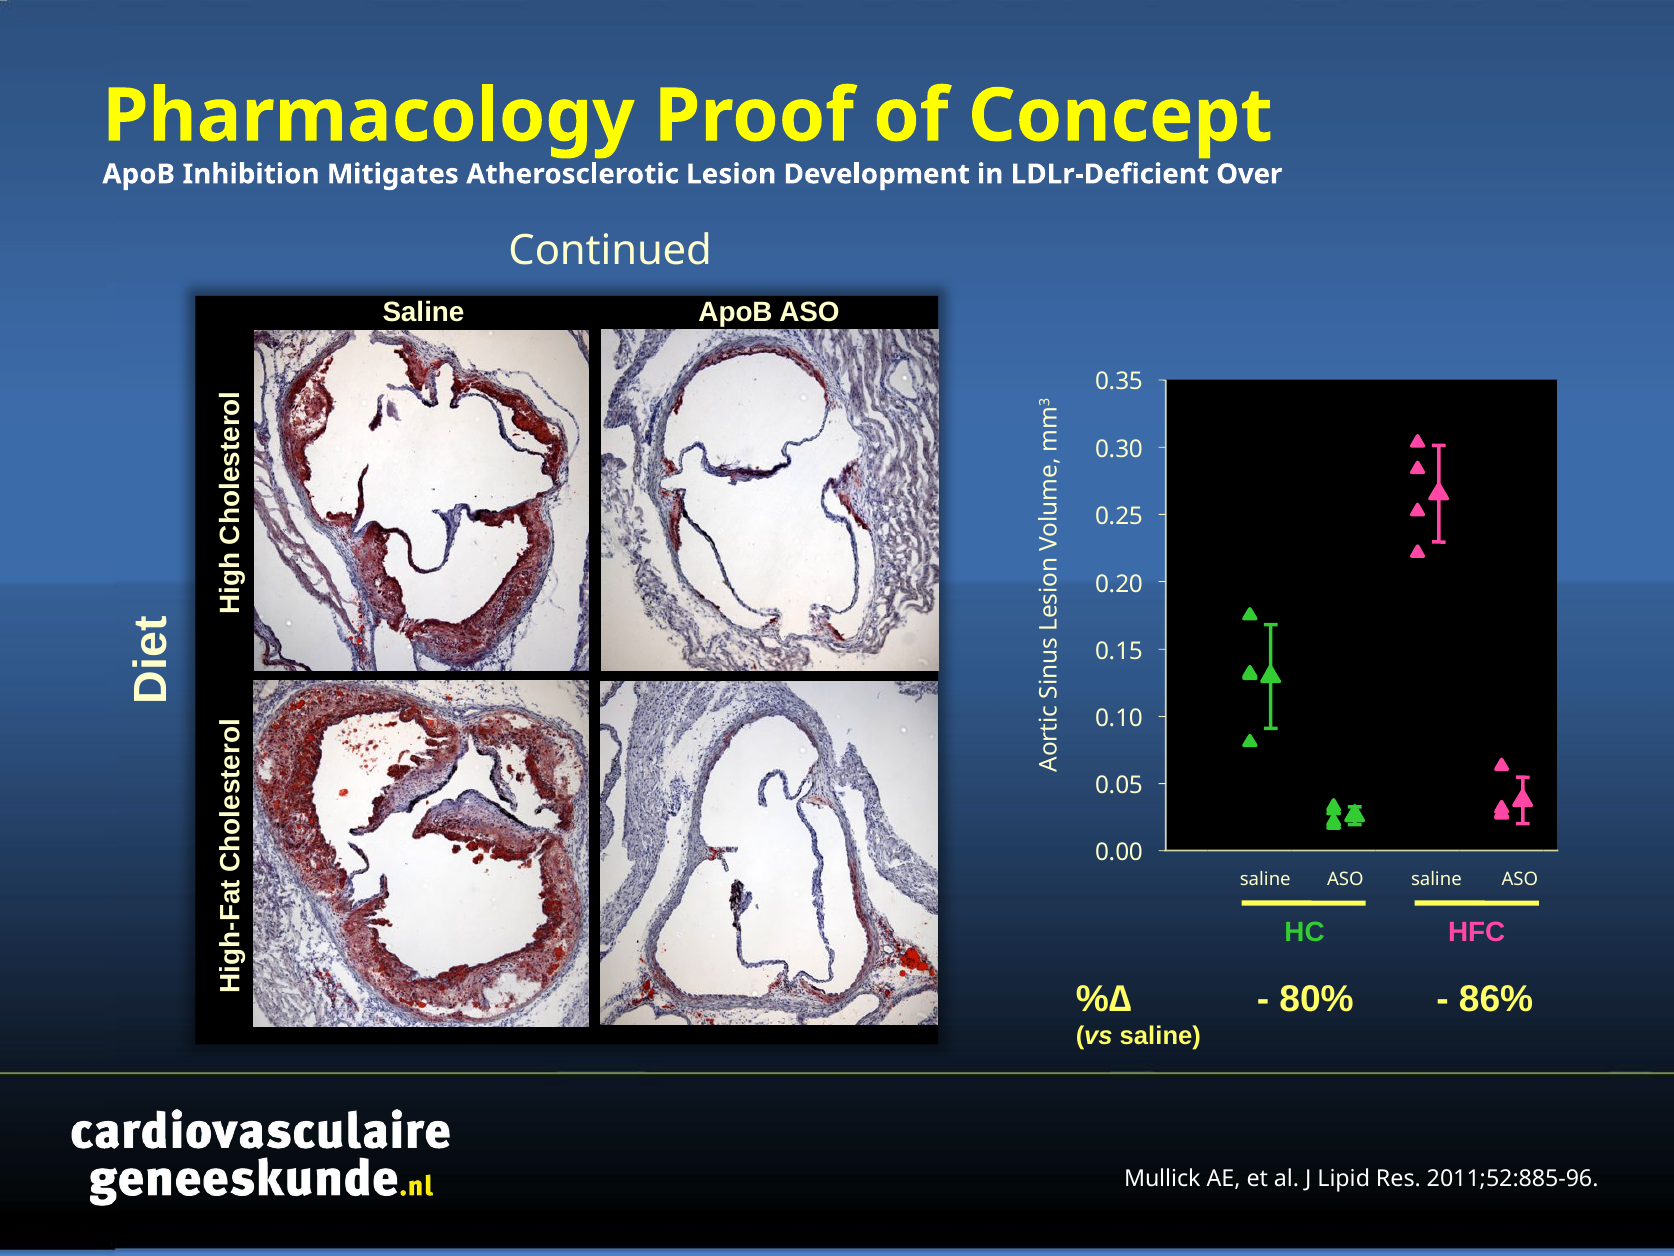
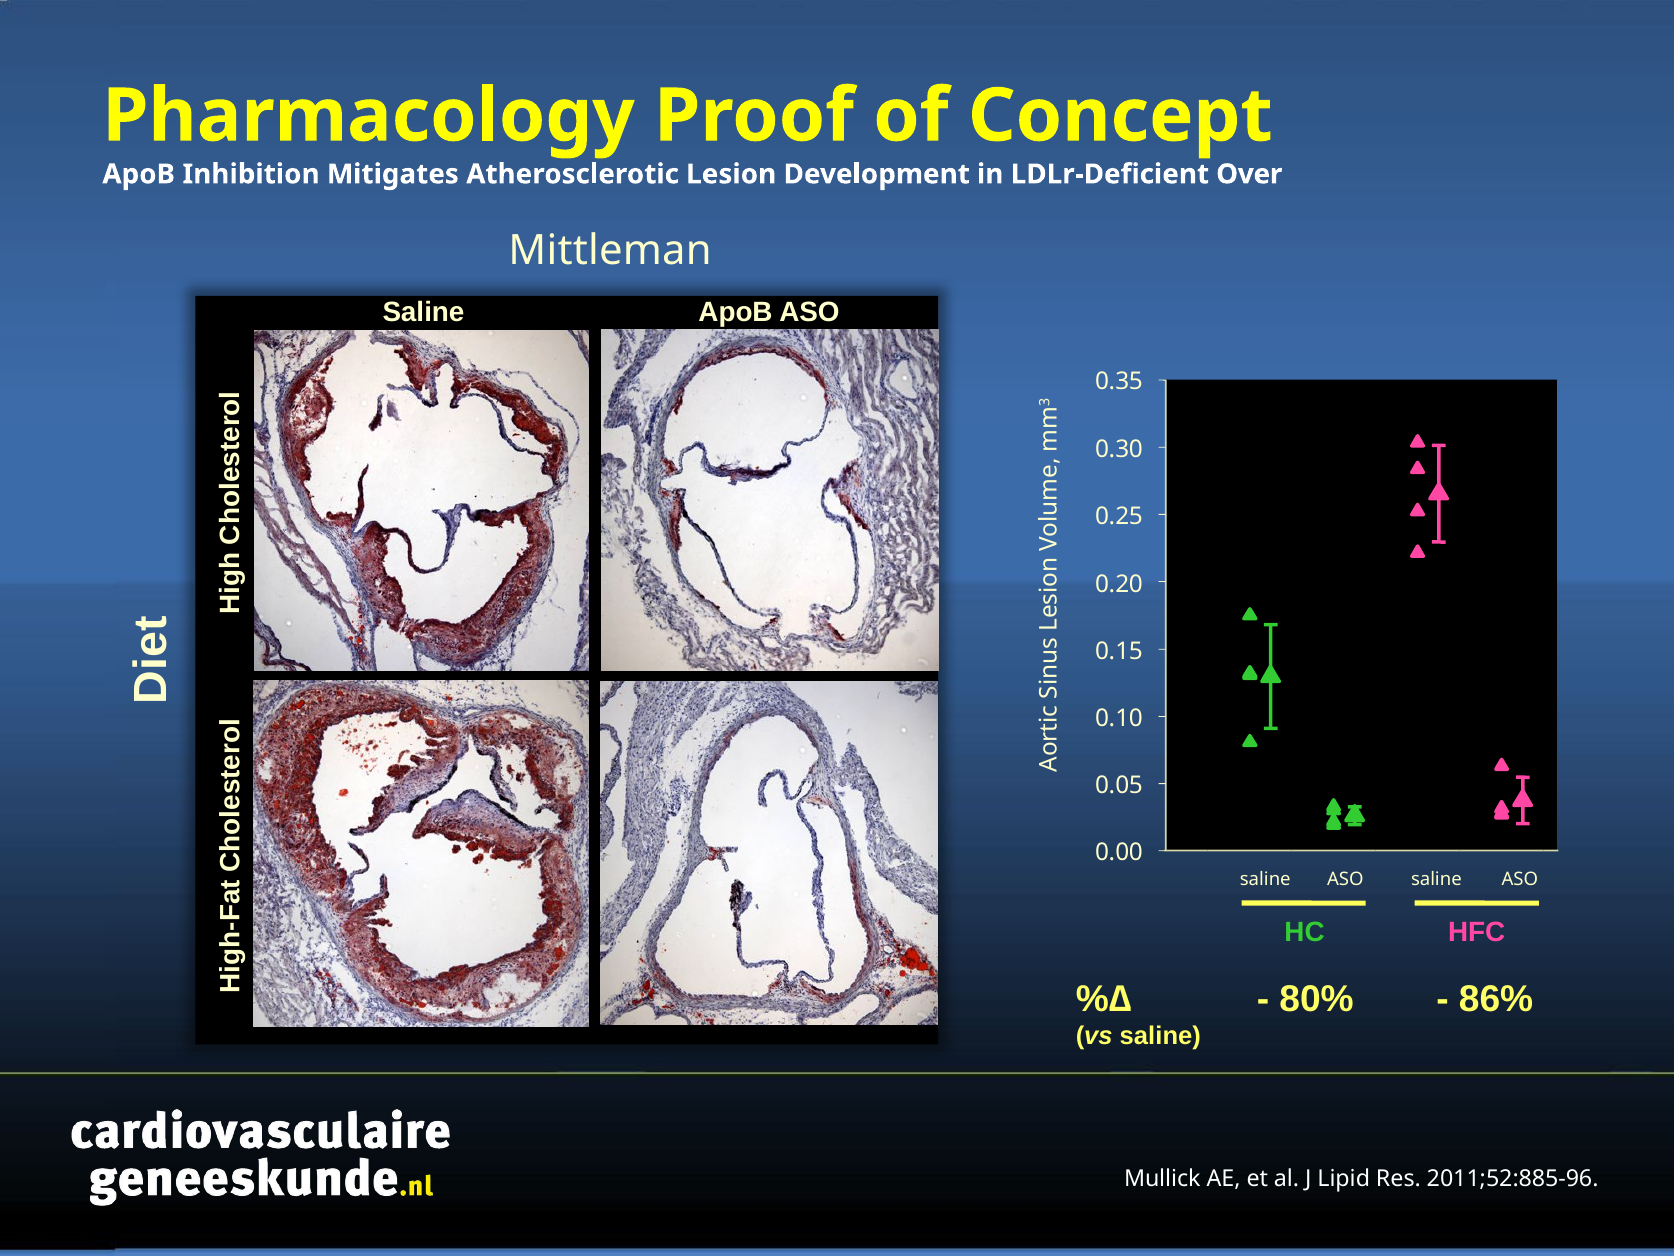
Continued: Continued -> Mittleman
